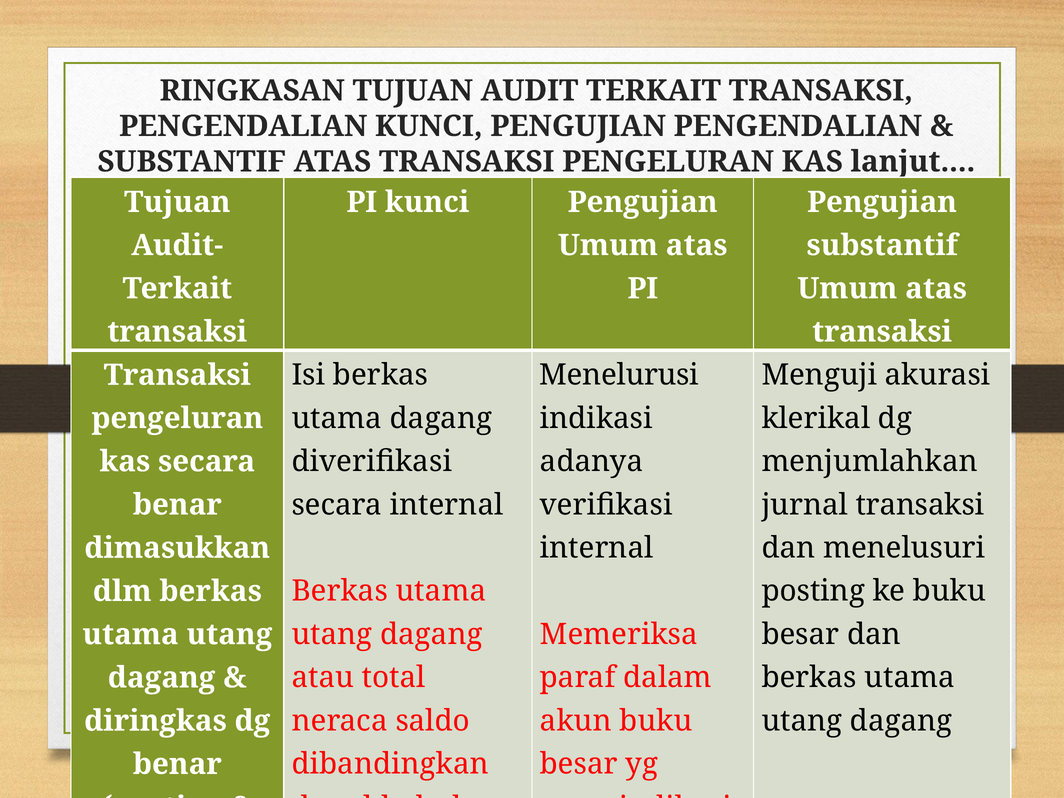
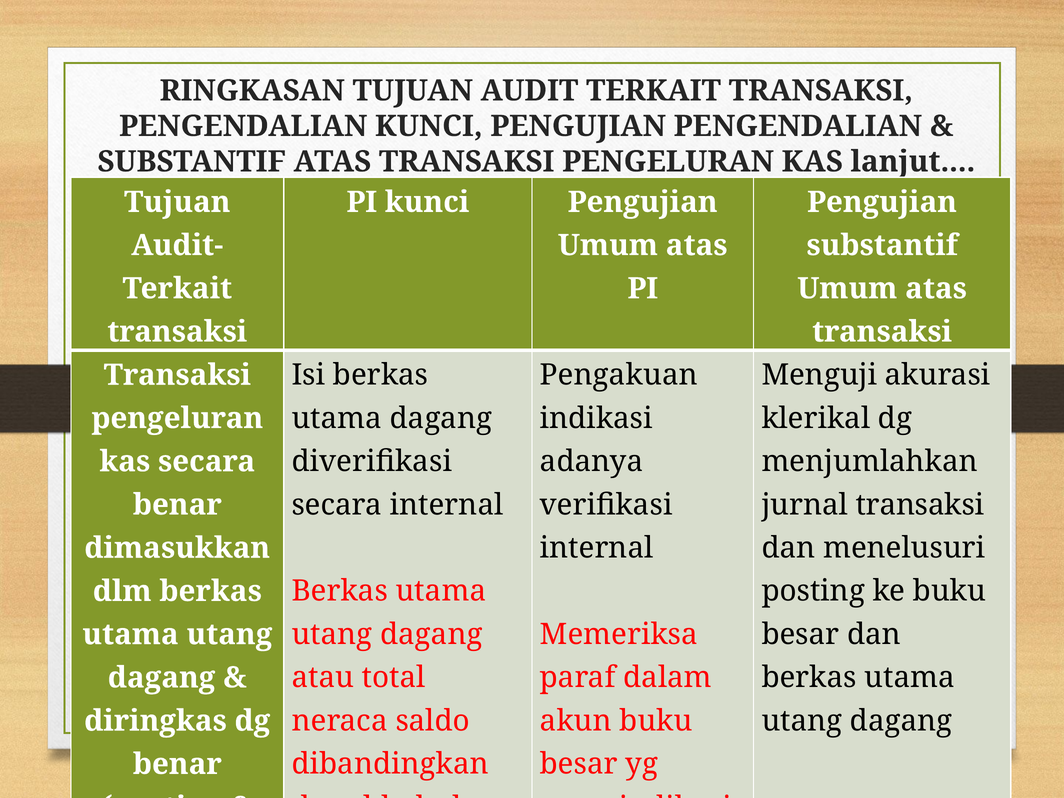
Menelurusi: Menelurusi -> Pengakuan
